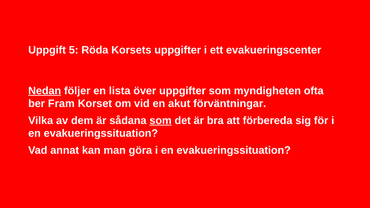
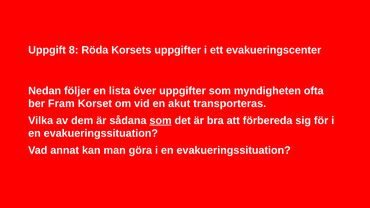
5: 5 -> 8
Nedan underline: present -> none
förväntningar: förväntningar -> transporteras
